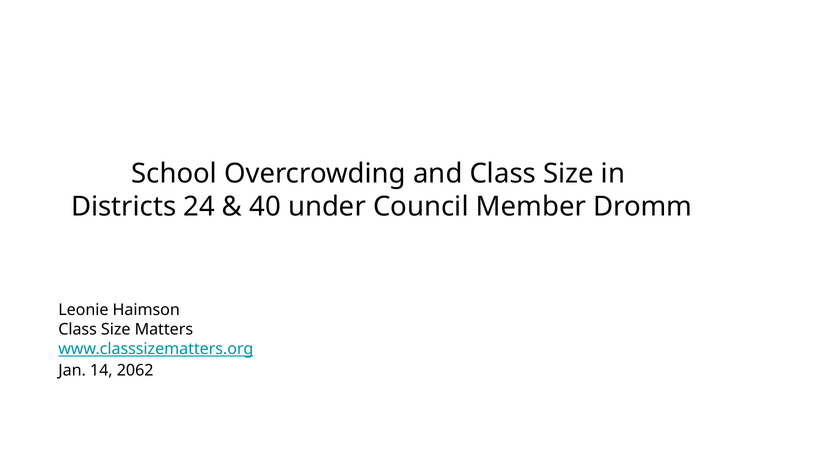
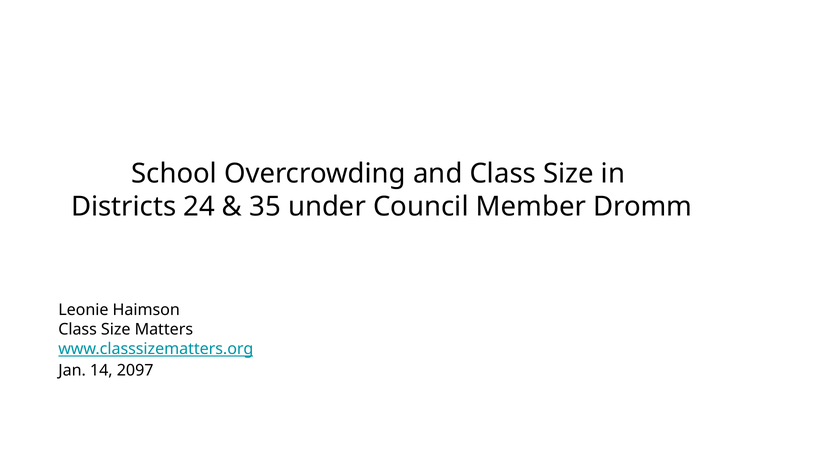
40: 40 -> 35
2062: 2062 -> 2097
